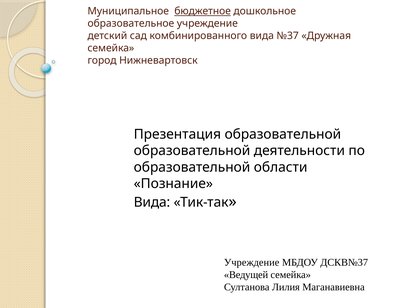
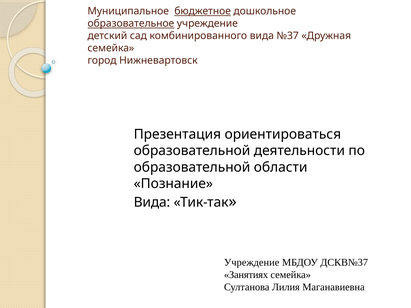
образовательное underline: none -> present
Презентация образовательной: образовательной -> ориентироваться
Ведущей: Ведущей -> Занятиях
